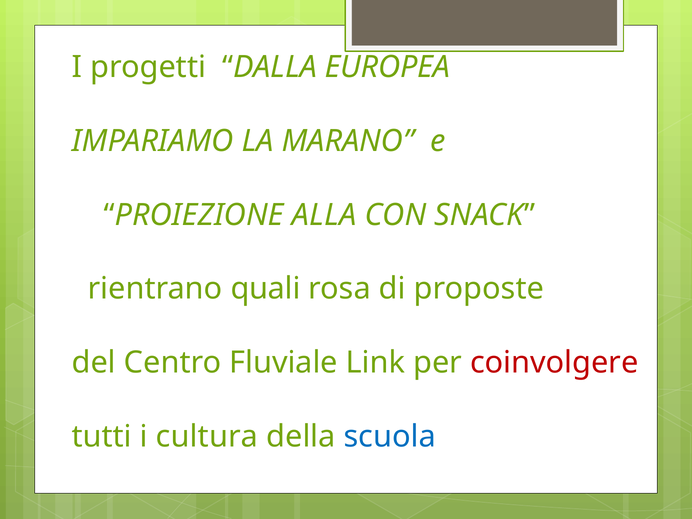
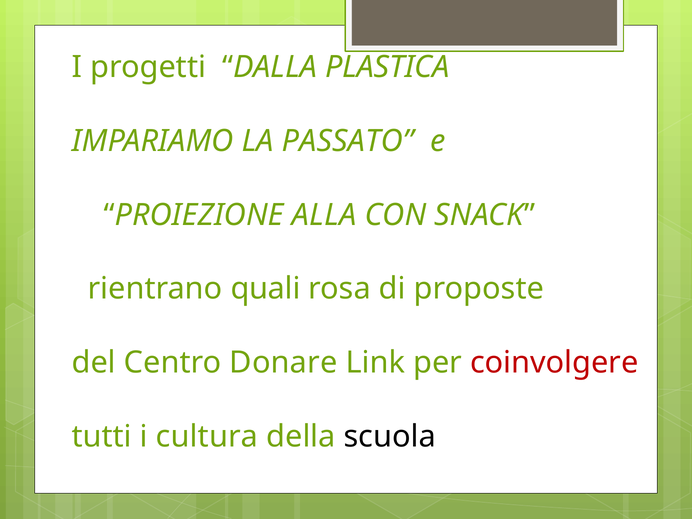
EUROPEA: EUROPEA -> PLASTICA
MARANO: MARANO -> PASSATO
Fluviale: Fluviale -> Donare
scuola colour: blue -> black
